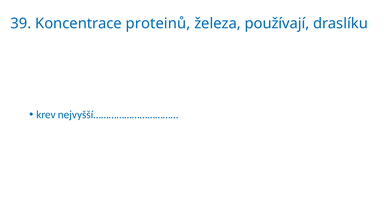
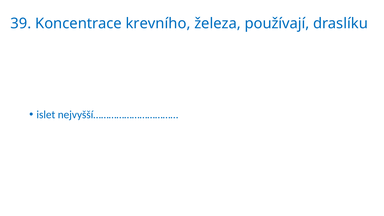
proteinů: proteinů -> krevního
krev: krev -> islet
